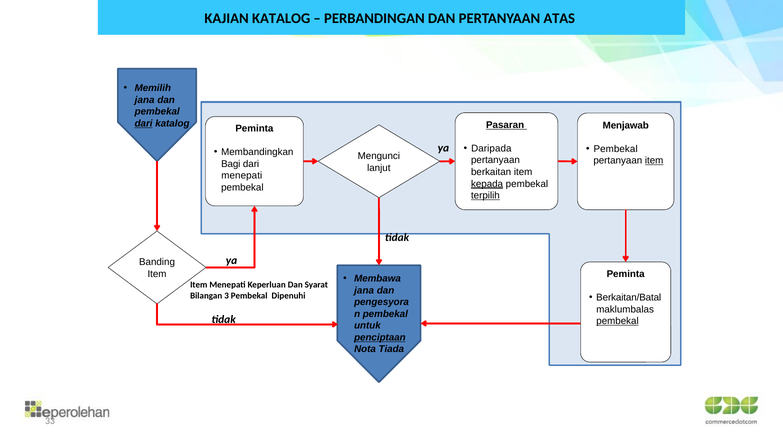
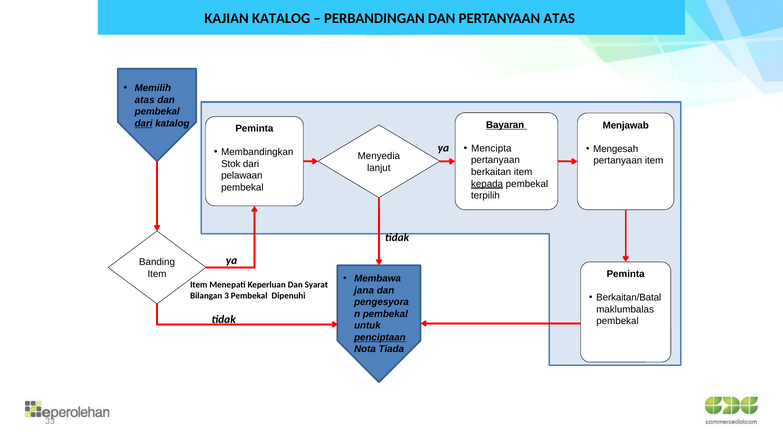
jana at (145, 100): jana -> atas
Pasaran: Pasaran -> Bayaran
Daripada: Daripada -> Mencipta
Pembekal at (616, 149): Pembekal -> Mengesah
Mengunci: Mengunci -> Menyedia
item at (654, 160) underline: present -> none
Bagi: Bagi -> Stok
menepati at (242, 175): menepati -> pelawaan
terpilih underline: present -> none
pembekal at (618, 321) underline: present -> none
